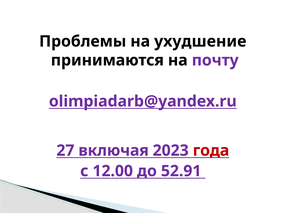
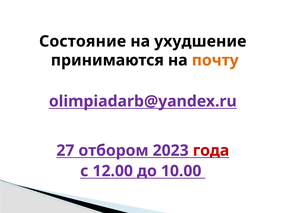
Проблемы: Проблемы -> Состояние
почту colour: purple -> orange
включая: включая -> отбором
52.91: 52.91 -> 10.00
